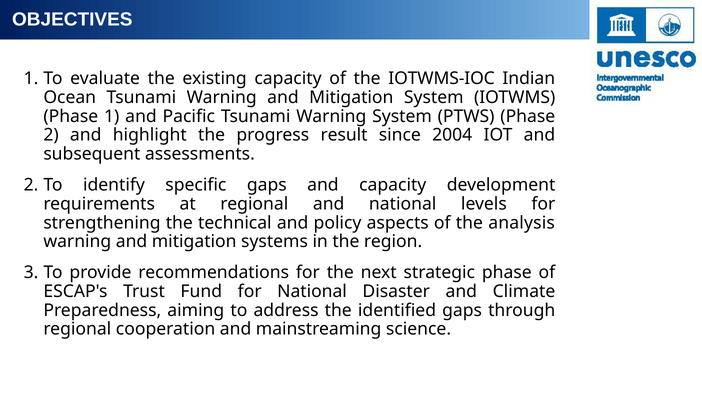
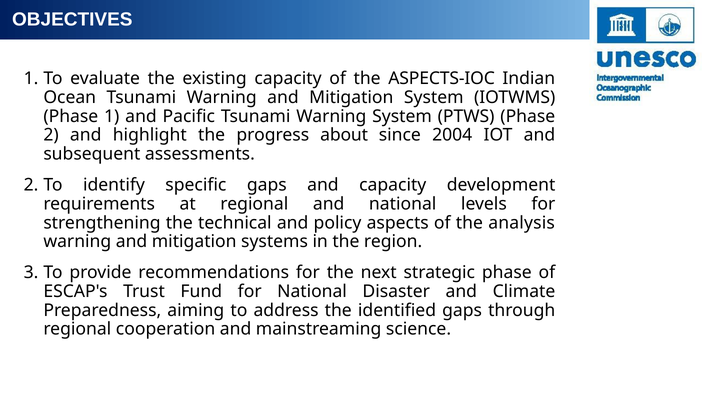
IOTWMS-IOC: IOTWMS-IOC -> ASPECTS-IOC
result: result -> about
